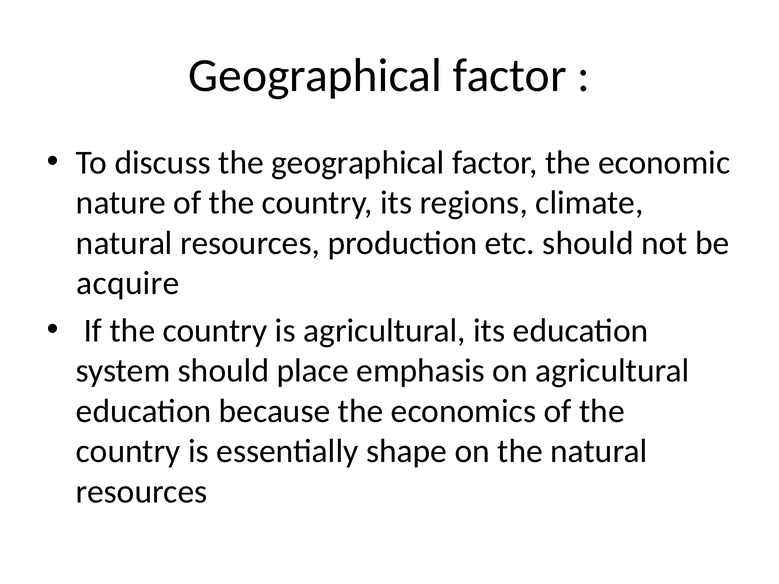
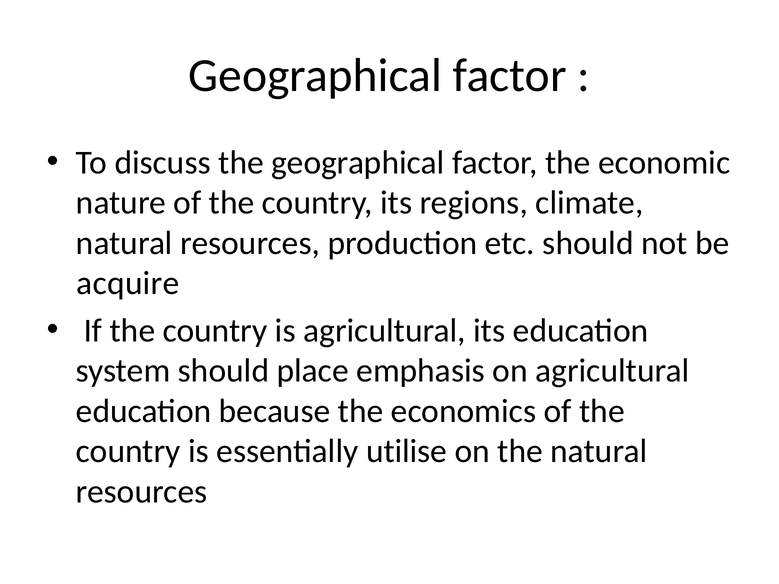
shape: shape -> utilise
